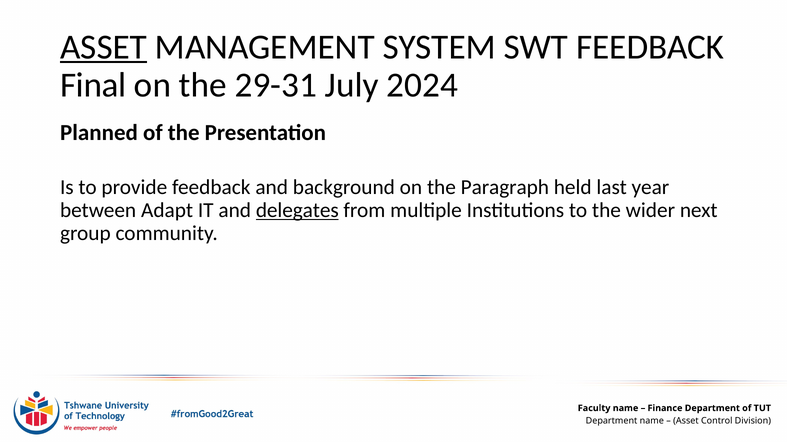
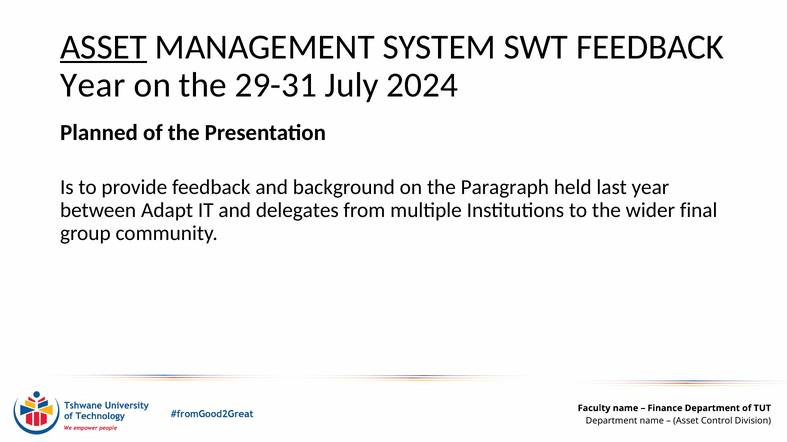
Final at (93, 85): Final -> Year
delegates underline: present -> none
next: next -> final
